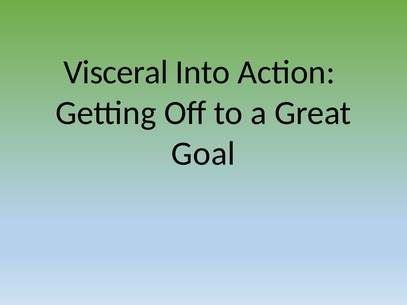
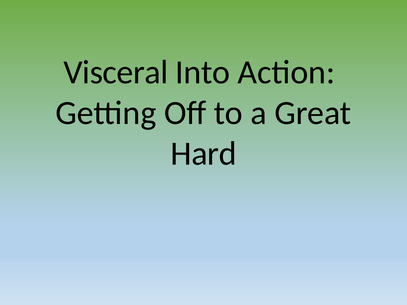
Goal: Goal -> Hard
